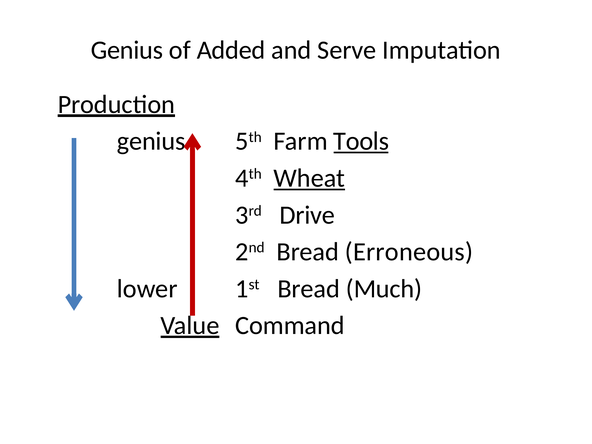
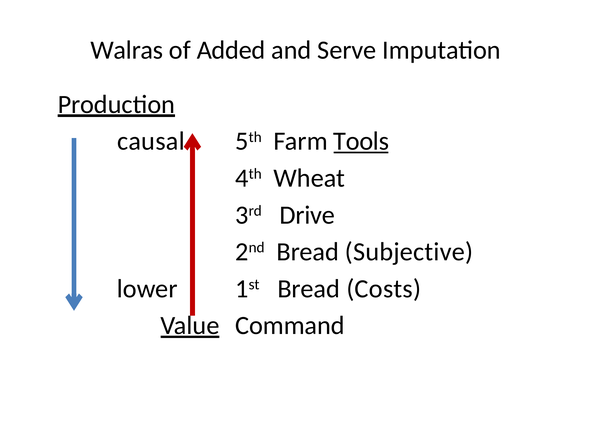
Genius at (127, 50): Genius -> Walras
genius at (151, 141): genius -> causal
Wheat underline: present -> none
Erroneous: Erroneous -> Subjective
Much: Much -> Costs
